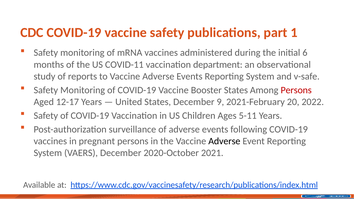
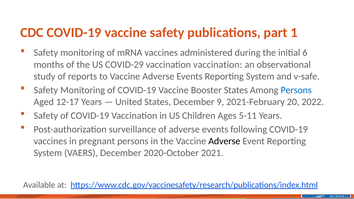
COVID-11: COVID-11 -> COVID-29
vaccination department: department -> vaccination
Persons at (296, 90) colour: red -> blue
